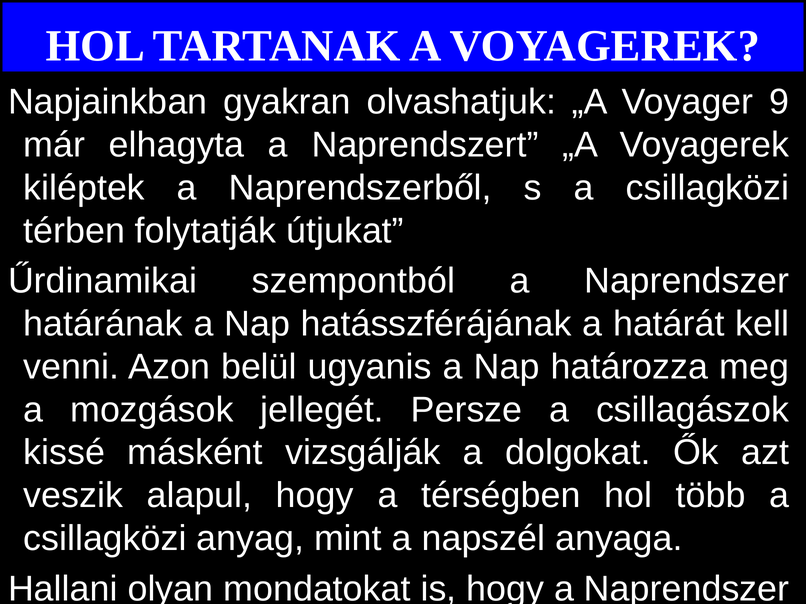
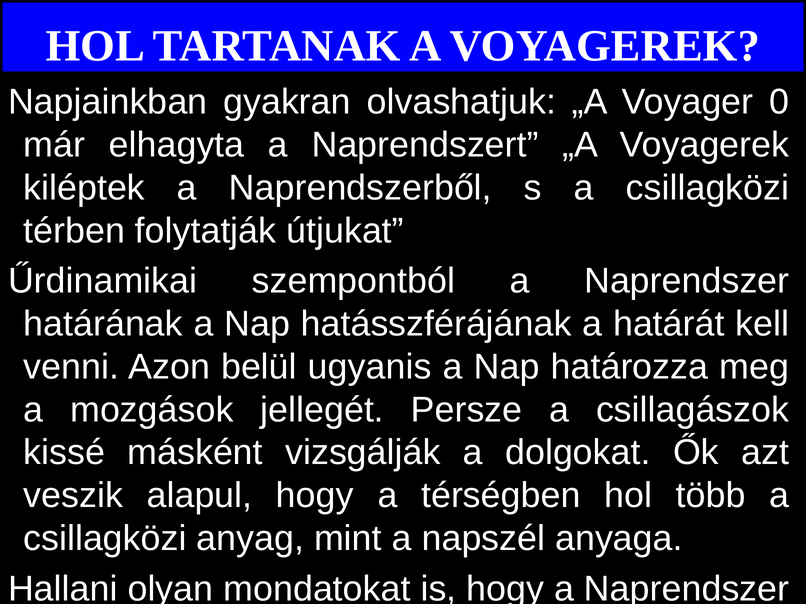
9: 9 -> 0
